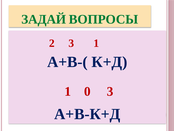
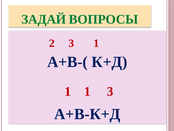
1 0: 0 -> 1
